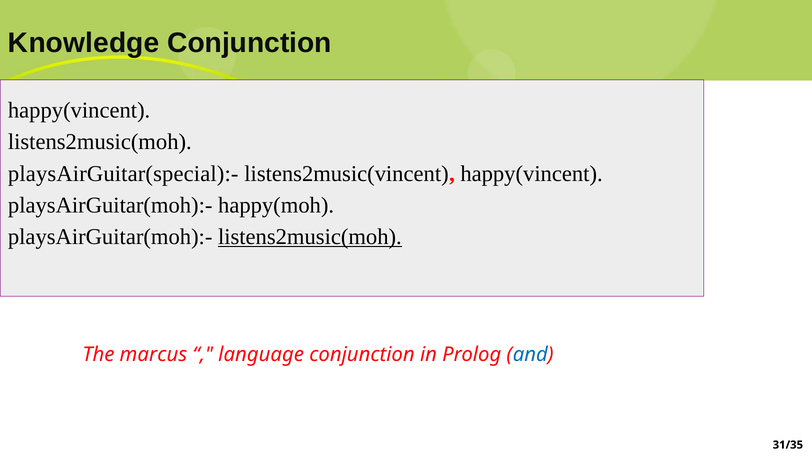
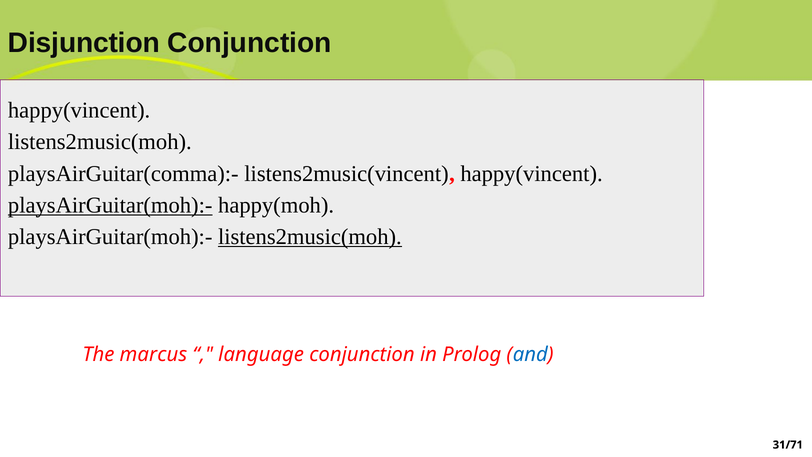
Knowledge: Knowledge -> Disjunction
playsAirGuitar(special):-: playsAirGuitar(special):- -> playsAirGuitar(comma):-
playsAirGuitar(moh):- at (110, 205) underline: none -> present
31/35: 31/35 -> 31/71
